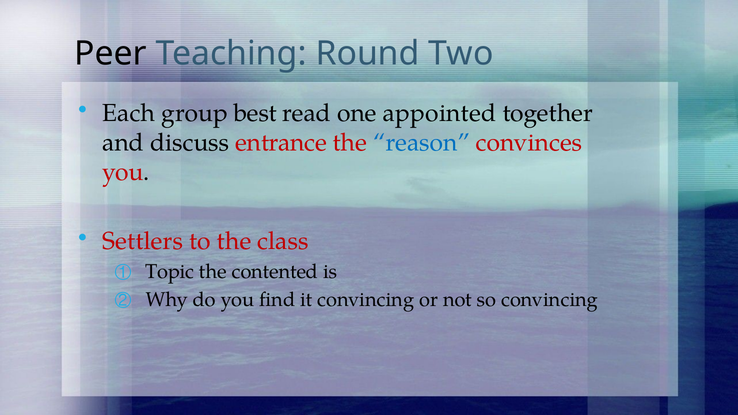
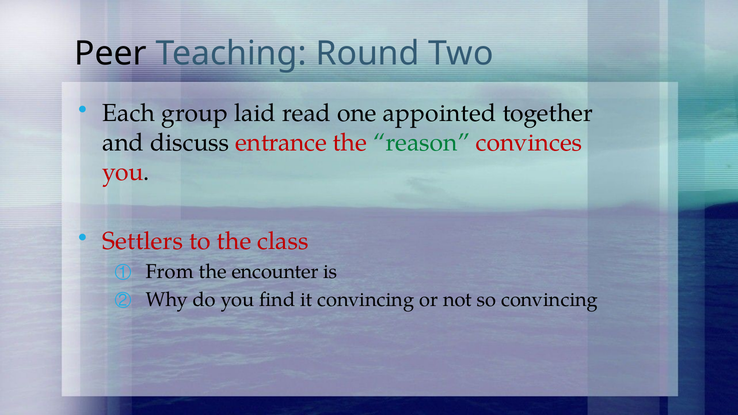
best: best -> laid
reason colour: blue -> green
Topic: Topic -> From
contented: contented -> encounter
